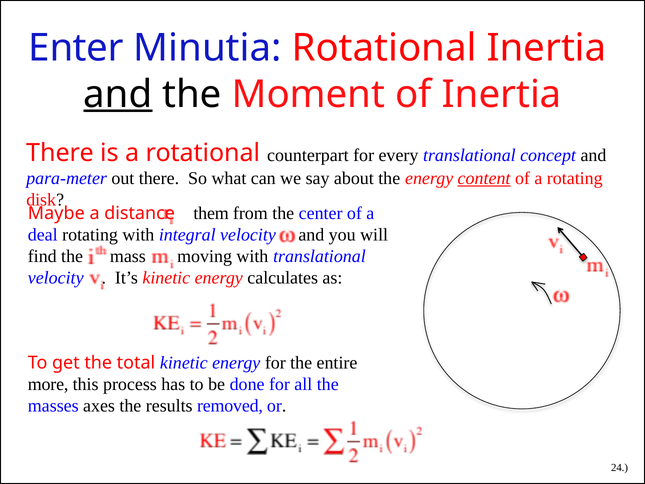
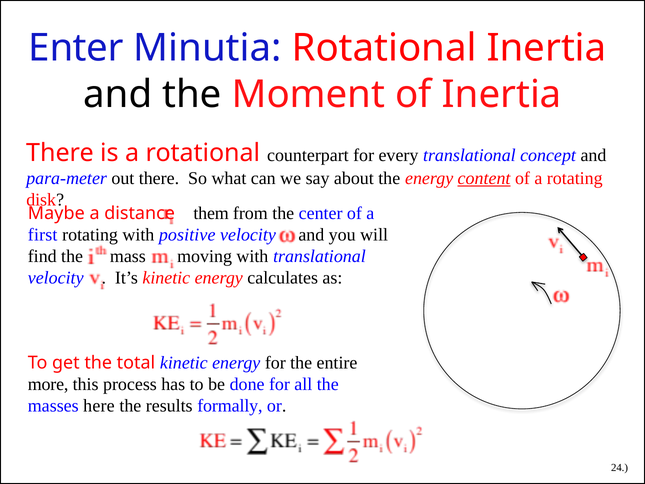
and at (118, 94) underline: present -> none
deal: deal -> first
integral: integral -> positive
axes: axes -> here
removed: removed -> formally
